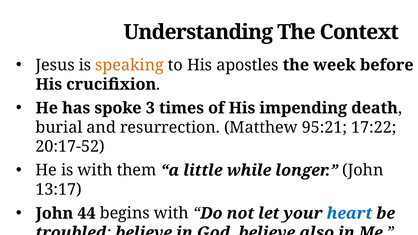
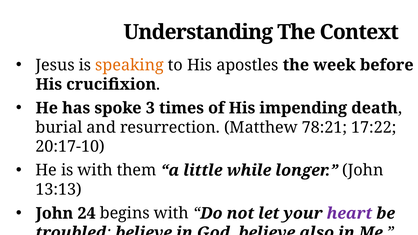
95:21: 95:21 -> 78:21
20:17-52: 20:17-52 -> 20:17-10
13:17: 13:17 -> 13:13
44: 44 -> 24
heart colour: blue -> purple
